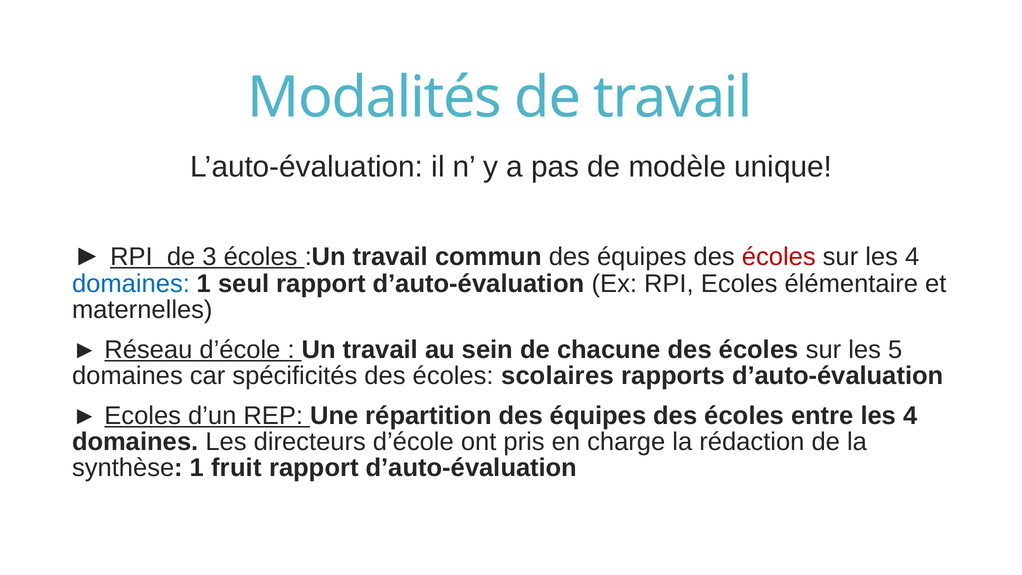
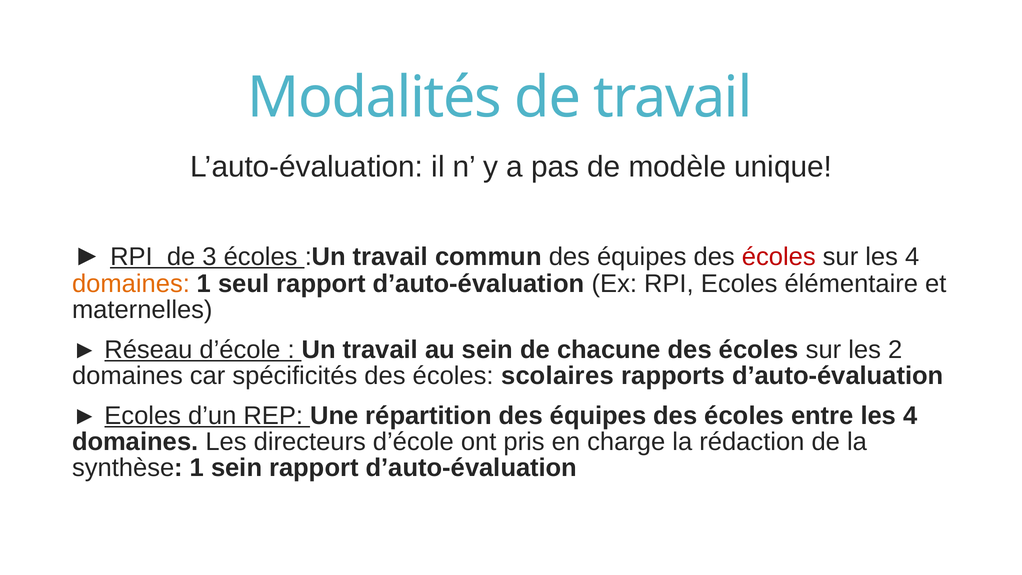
domaines at (131, 284) colour: blue -> orange
5: 5 -> 2
1 fruit: fruit -> sein
